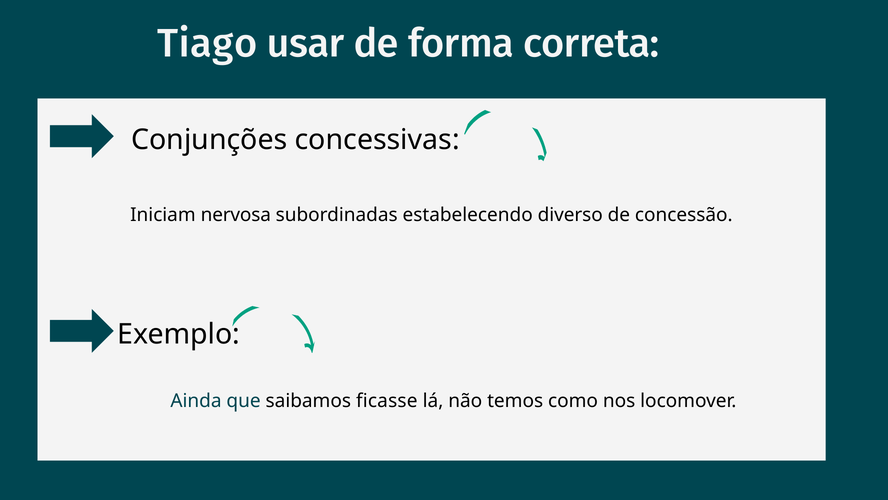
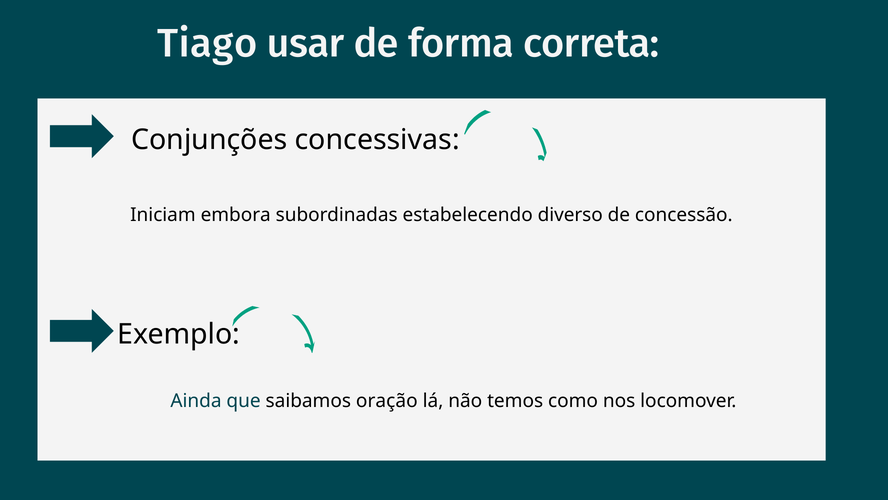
nervosa: nervosa -> embora
ficasse: ficasse -> oração
